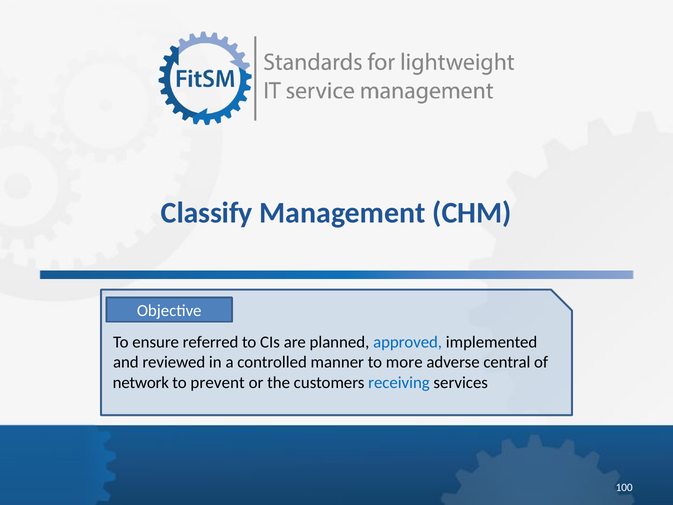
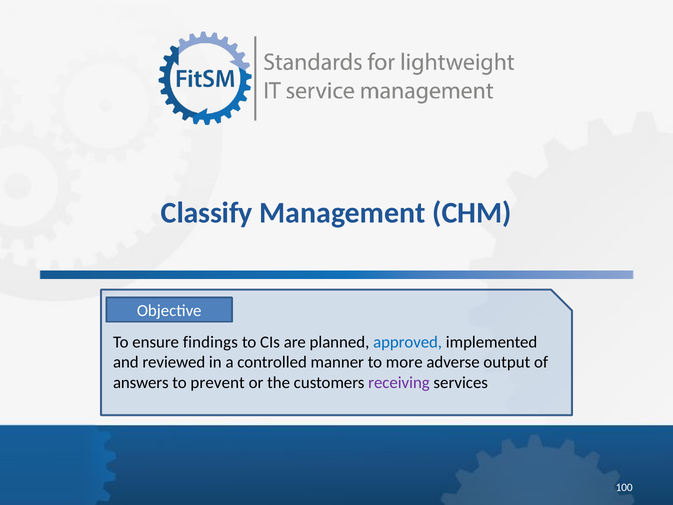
referred: referred -> findings
central: central -> output
network: network -> answers
receiving colour: blue -> purple
